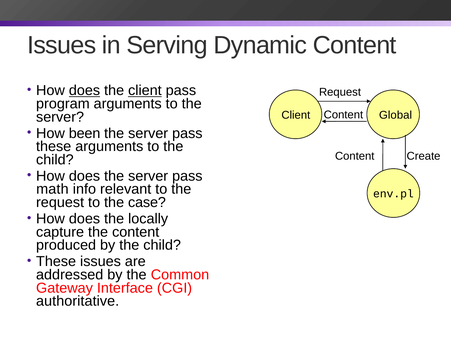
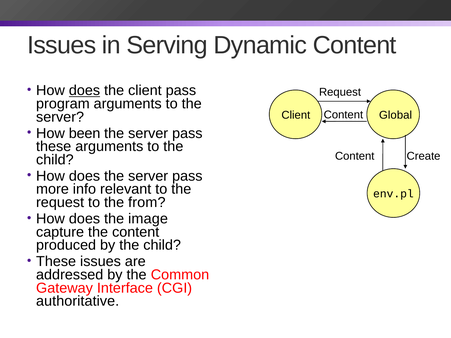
client at (145, 91) underline: present -> none
math: math -> more
case: case -> from
locally: locally -> image
